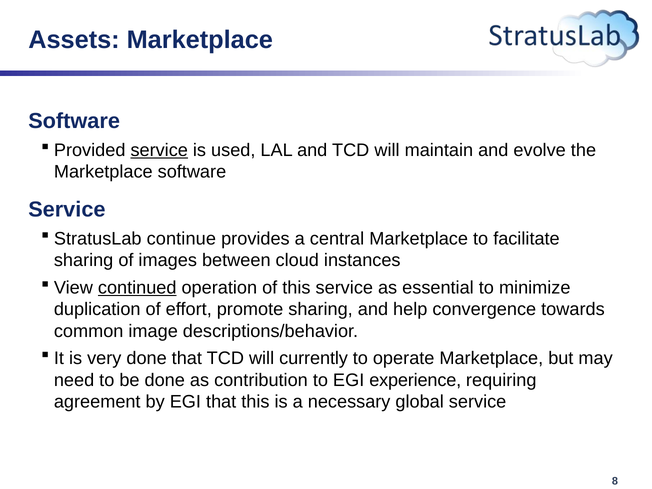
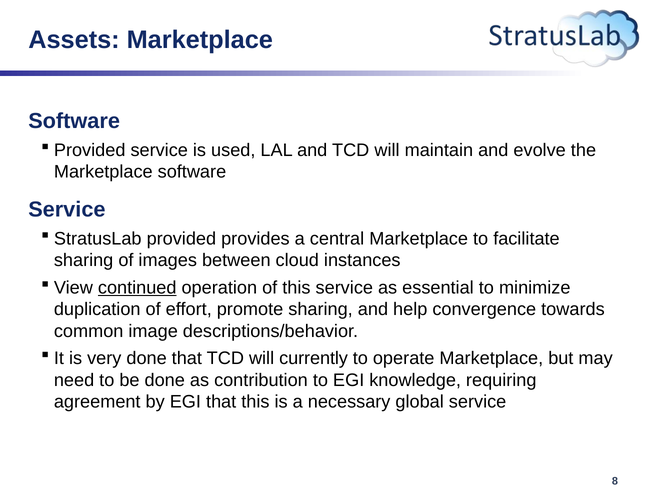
service at (159, 150) underline: present -> none
StratusLab continue: continue -> provided
experience: experience -> knowledge
